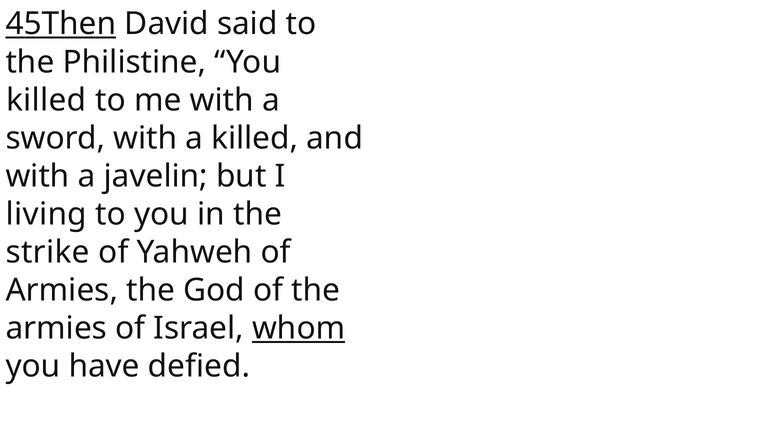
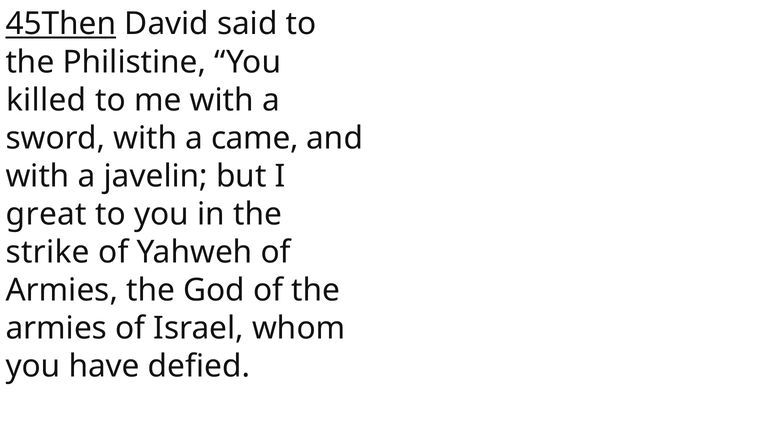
a killed: killed -> came
living: living -> great
whom underline: present -> none
